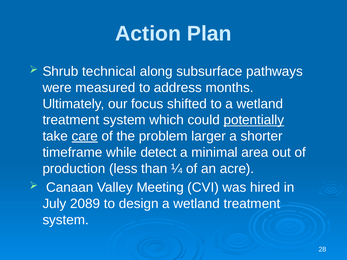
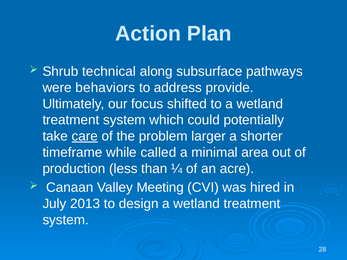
measured: measured -> behaviors
months: months -> provide
potentially underline: present -> none
detect: detect -> called
2089: 2089 -> 2013
